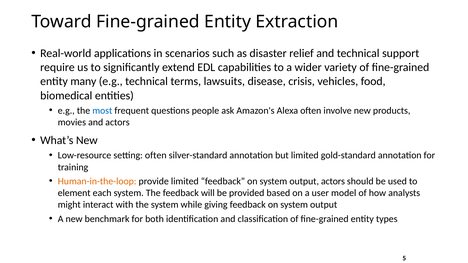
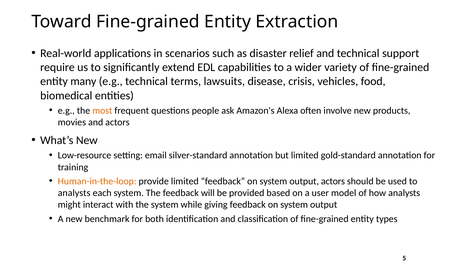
most colour: blue -> orange
setting often: often -> email
element at (74, 193): element -> analysts
